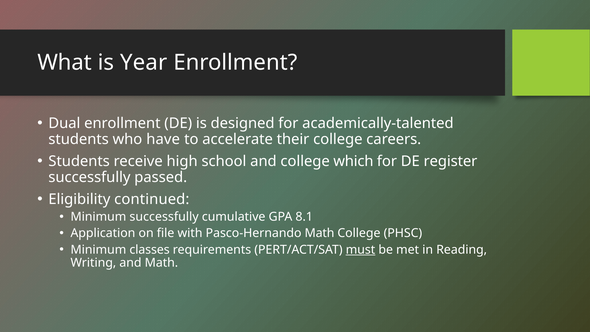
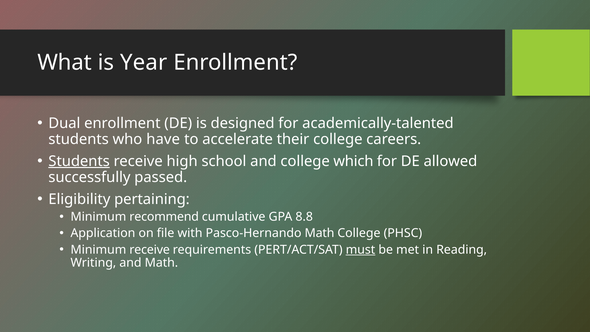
Students at (79, 161) underline: none -> present
register: register -> allowed
continued: continued -> pertaining
Minimum successfully: successfully -> recommend
8.1: 8.1 -> 8.8
Minimum classes: classes -> receive
